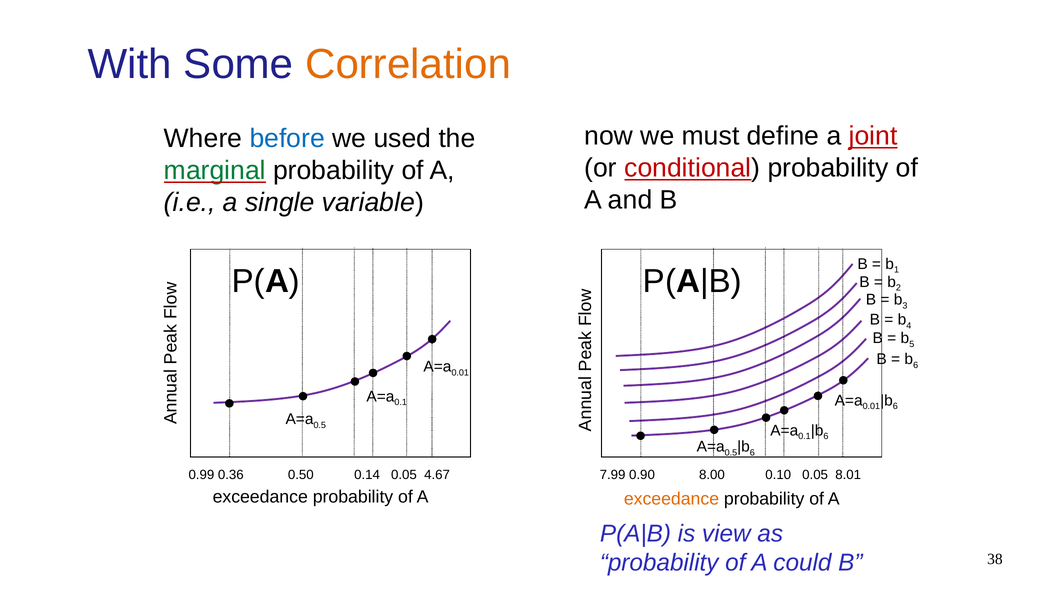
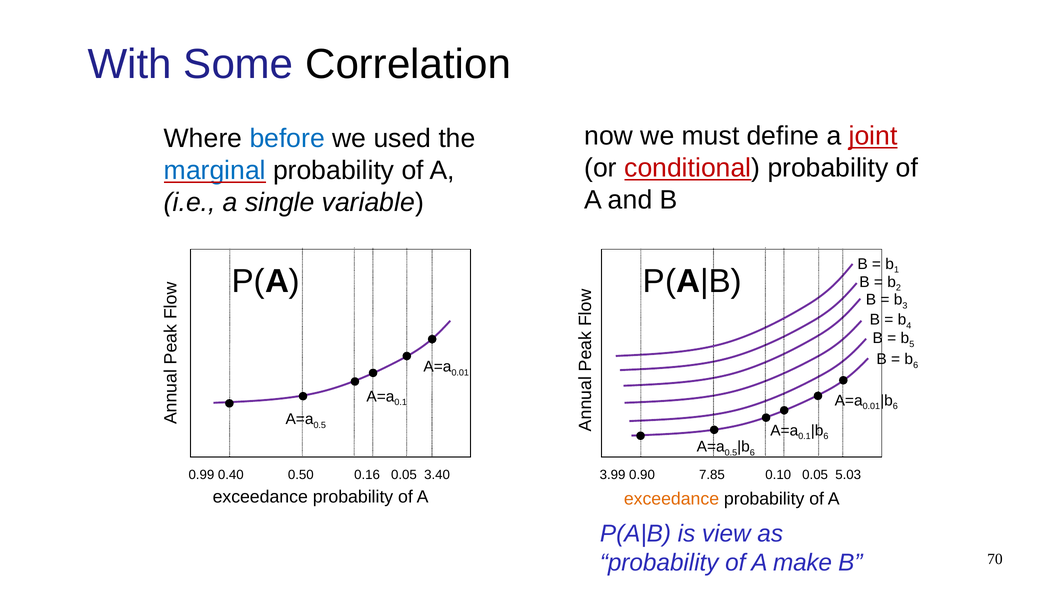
Correlation colour: orange -> black
marginal colour: green -> blue
0.36: 0.36 -> 0.40
0.14: 0.14 -> 0.16
4.67: 4.67 -> 3.40
7.99: 7.99 -> 3.99
8.00: 8.00 -> 7.85
8.01: 8.01 -> 5.03
could: could -> make
38: 38 -> 70
